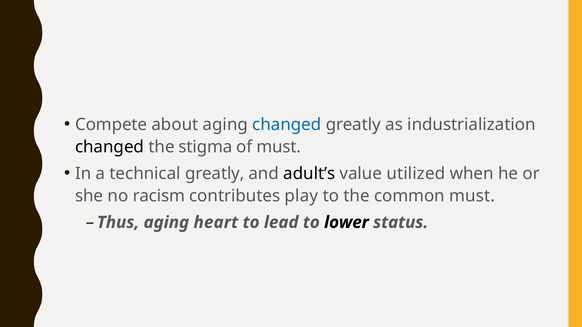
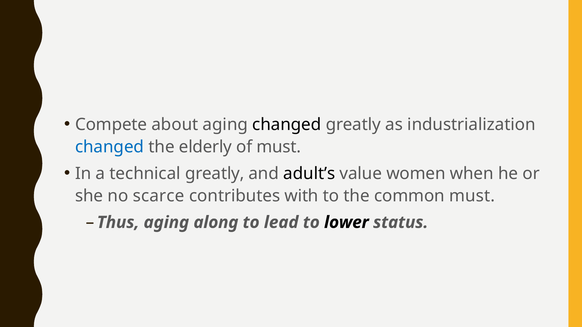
changed at (287, 125) colour: blue -> black
changed at (110, 147) colour: black -> blue
stigma: stigma -> elderly
utilized: utilized -> women
racism: racism -> scarce
play: play -> with
heart: heart -> along
